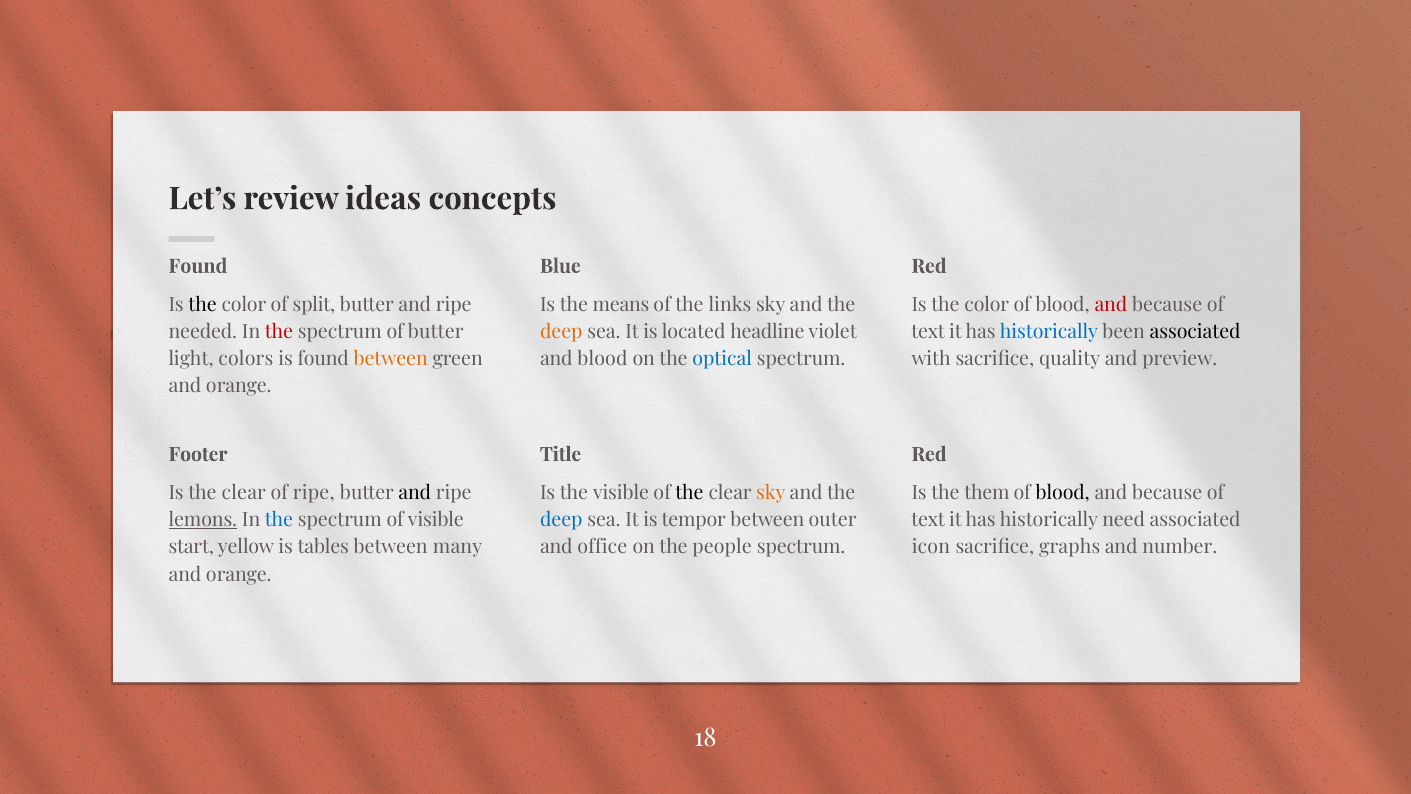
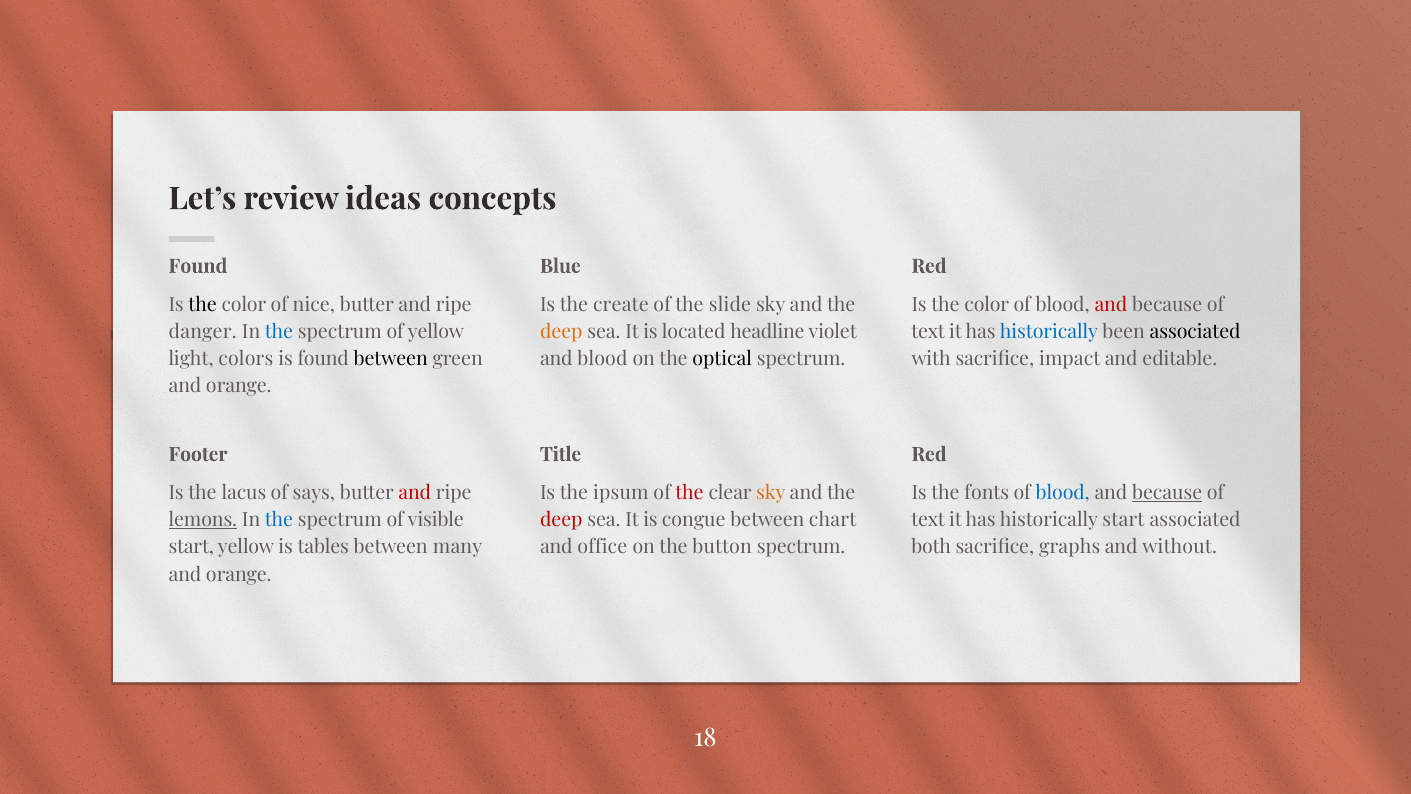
split: split -> nice
means: means -> create
links: links -> slide
needed: needed -> danger
the at (279, 332) colour: red -> blue
of butter: butter -> yellow
between at (391, 359) colour: orange -> black
optical colour: blue -> black
quality: quality -> impact
preview: preview -> editable
Is the clear: clear -> lacus
of ripe: ripe -> says
and at (415, 493) colour: black -> red
the visible: visible -> ipsum
the at (689, 493) colour: black -> red
them: them -> fonts
blood at (1063, 493) colour: black -> blue
because at (1167, 493) underline: none -> present
deep at (561, 520) colour: blue -> red
tempor: tempor -> congue
outer: outer -> chart
historically need: need -> start
people: people -> button
icon: icon -> both
number: number -> without
